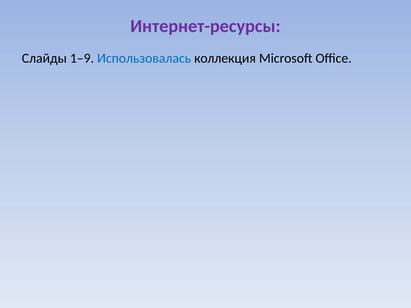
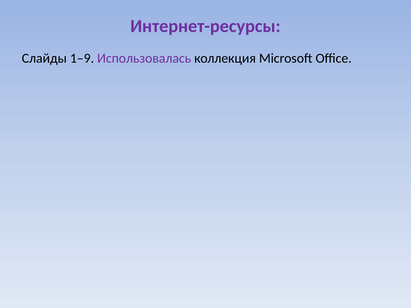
Использовалась colour: blue -> purple
